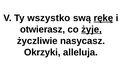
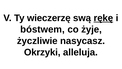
wszystko: wszystko -> wieczerzę
otwierasz: otwierasz -> bóstwem
żyje underline: present -> none
